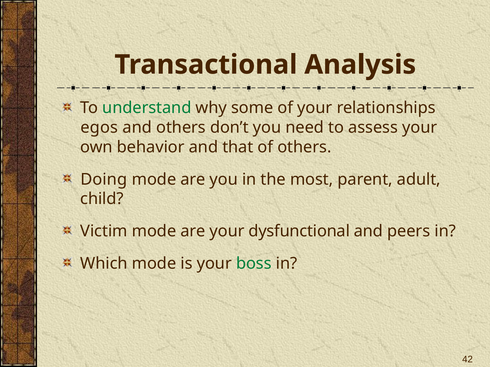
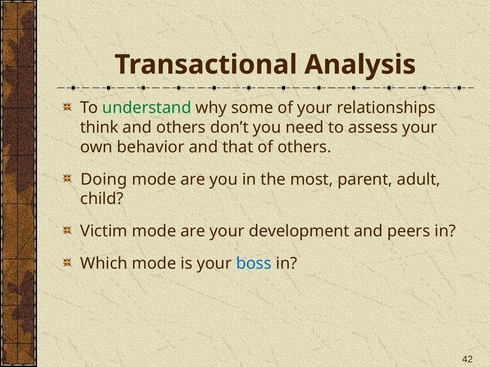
egos: egos -> think
dysfunctional: dysfunctional -> development
boss colour: green -> blue
